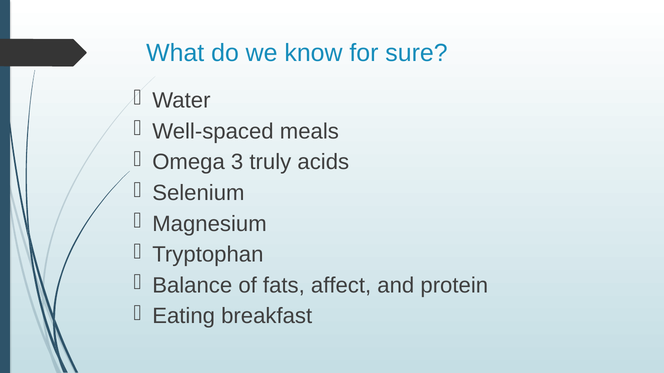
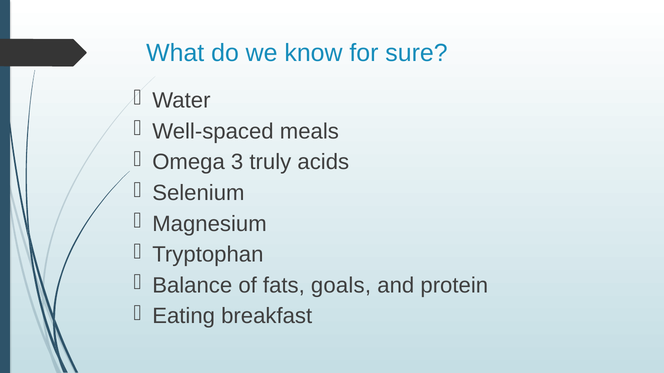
affect: affect -> goals
